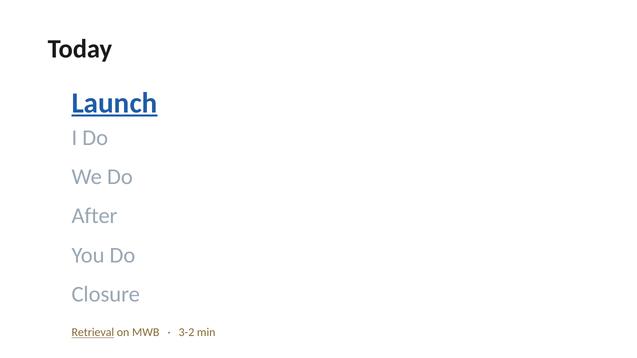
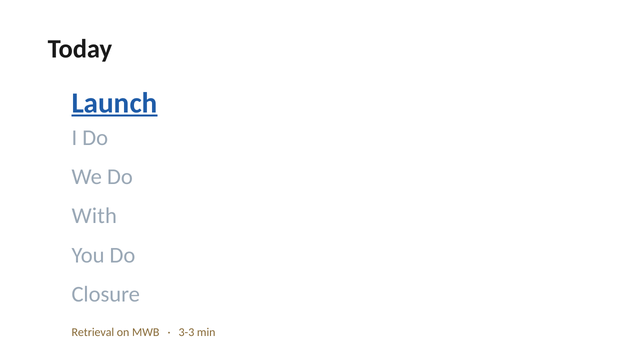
After: After -> With
Retrieval underline: present -> none
3-2: 3-2 -> 3-3
